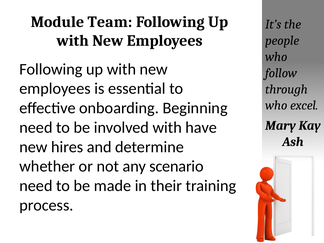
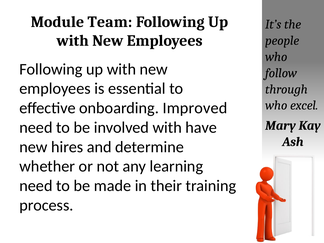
Beginning: Beginning -> Improved
scenario: scenario -> learning
